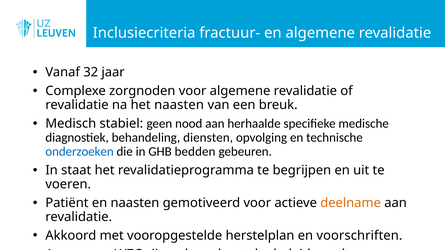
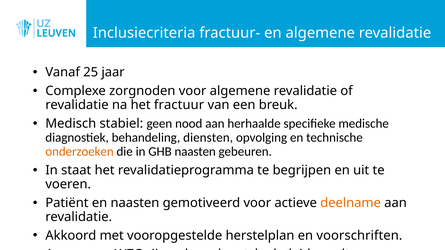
32: 32 -> 25
het naasten: naasten -> fractuur
onderzoeken colour: blue -> orange
GHB bedden: bedden -> naasten
